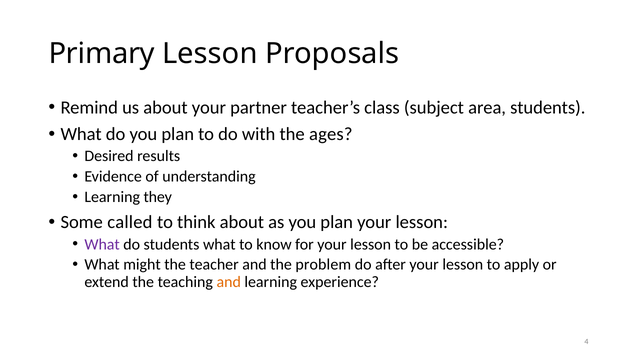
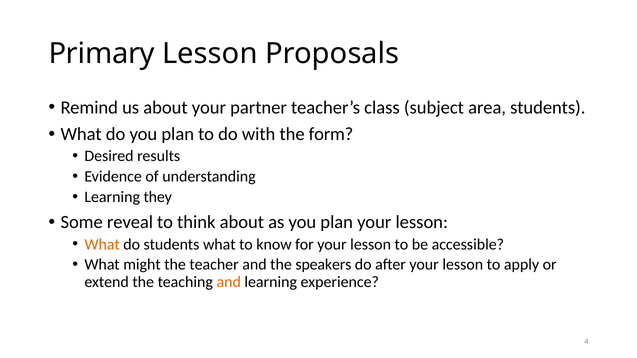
ages: ages -> form
called: called -> reveal
What at (102, 244) colour: purple -> orange
problem: problem -> speakers
